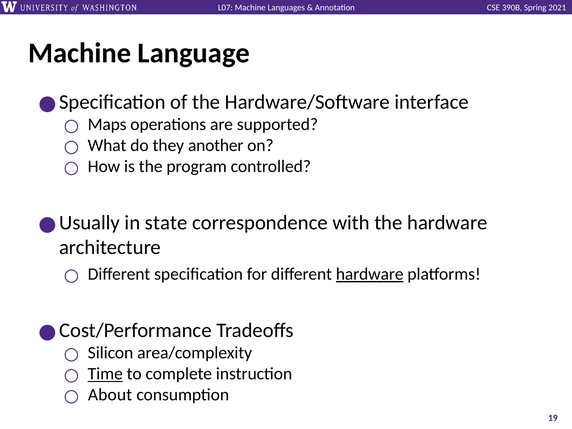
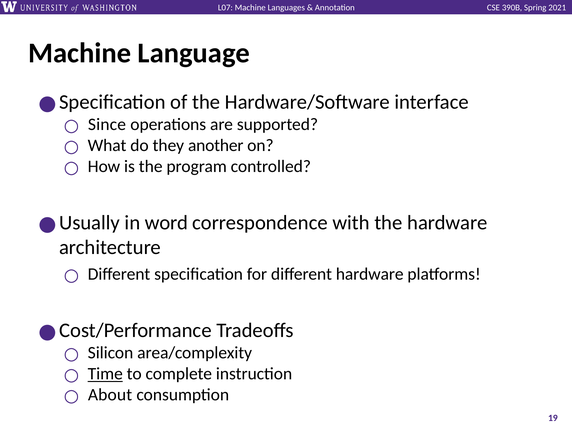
Maps: Maps -> Since
state: state -> word
hardware at (370, 274) underline: present -> none
